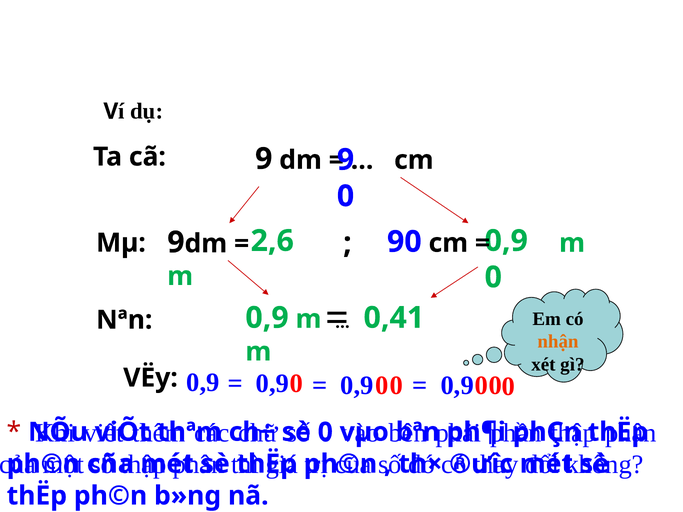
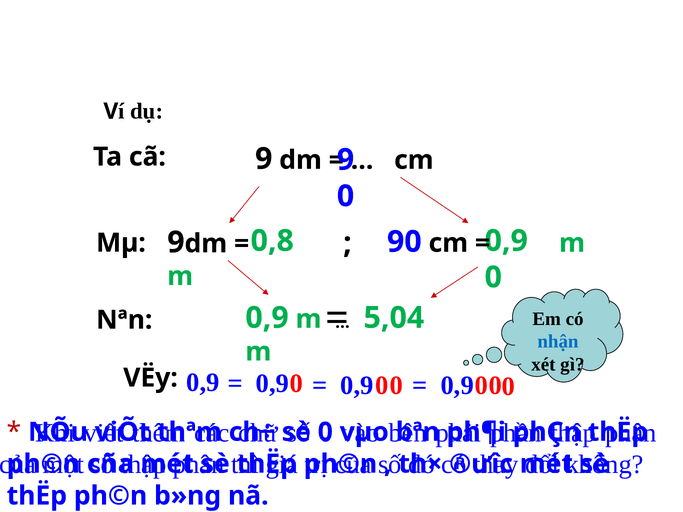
2,6: 2,6 -> 0,8
0,41: 0,41 -> 5,04
nhận colour: orange -> blue
